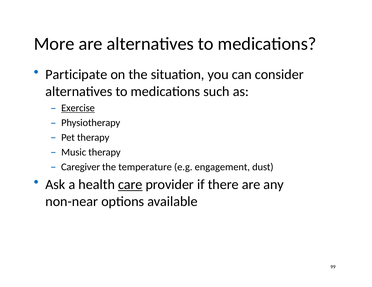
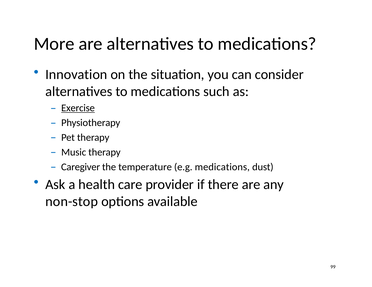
Participate: Participate -> Innovation
e.g engagement: engagement -> medications
care underline: present -> none
non-near: non-near -> non-stop
